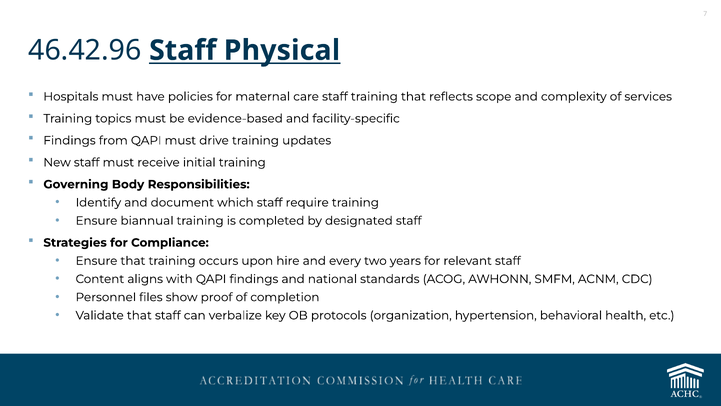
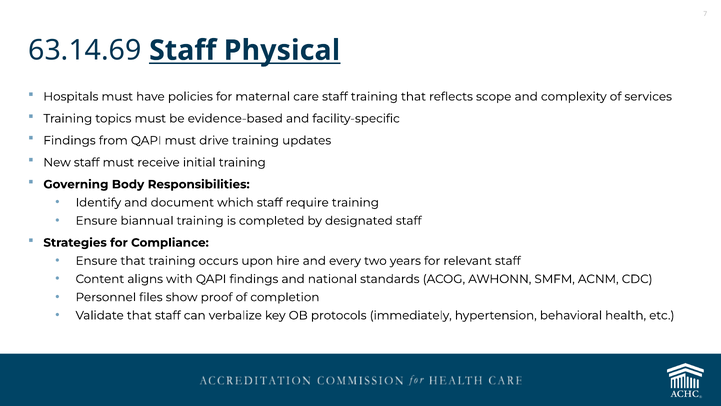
46.42.96: 46.42.96 -> 63.14.69
organization: organization -> immediately
